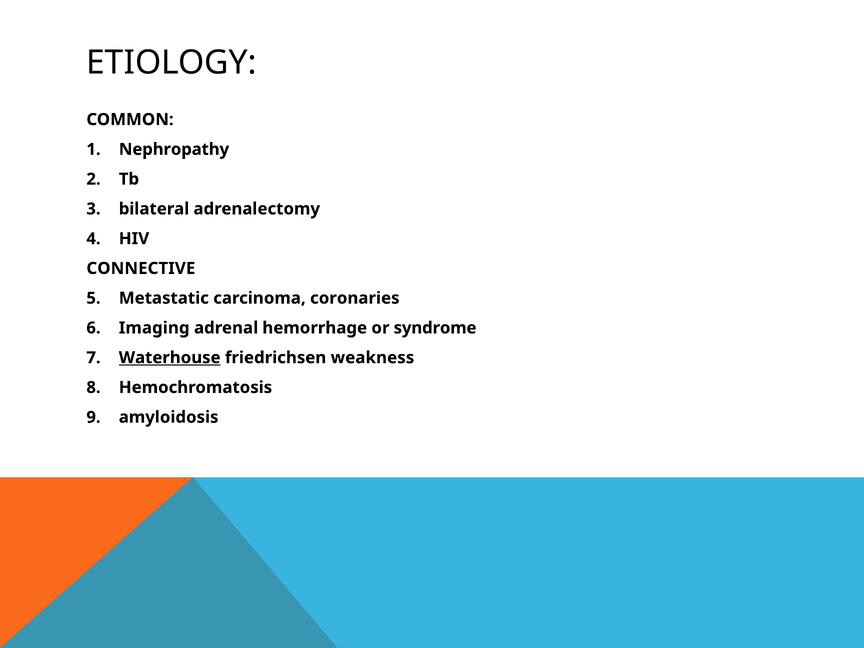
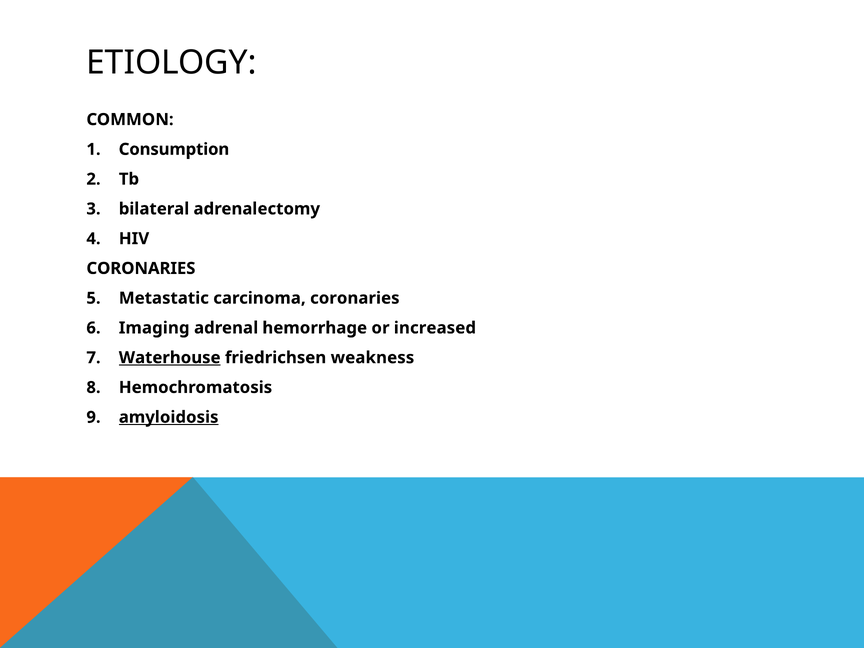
Nephropathy: Nephropathy -> Consumption
CONNECTIVE at (141, 268): CONNECTIVE -> CORONARIES
syndrome: syndrome -> increased
amyloidosis underline: none -> present
